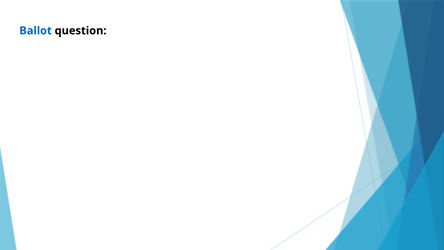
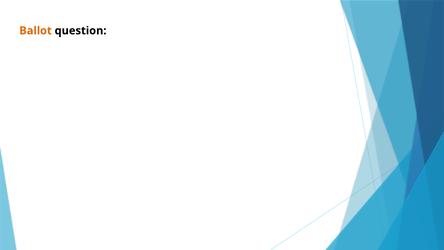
Ballot colour: blue -> orange
